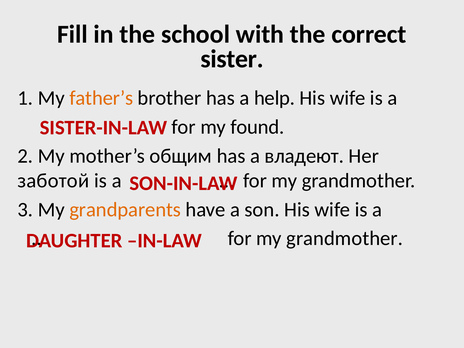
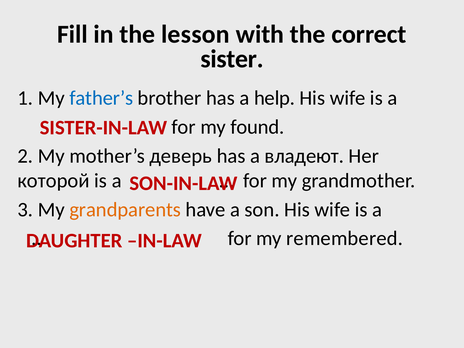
school: school -> lesson
father’s colour: orange -> blue
общим: общим -> деверь
заботой: заботой -> которой
grandmother at (345, 238): grandmother -> remembered
